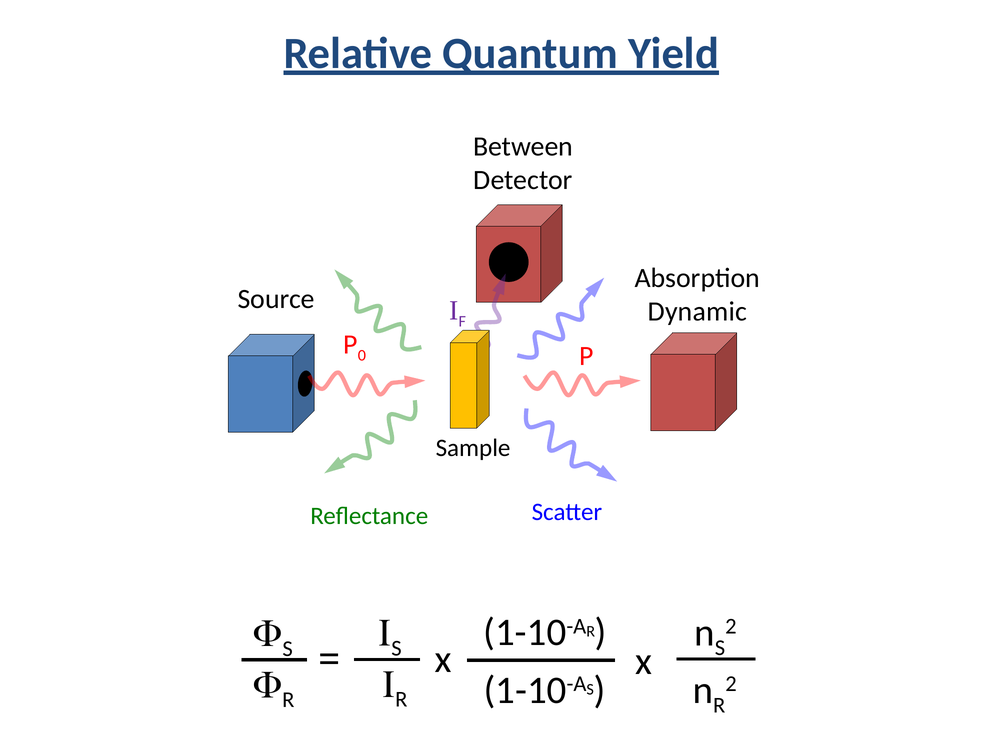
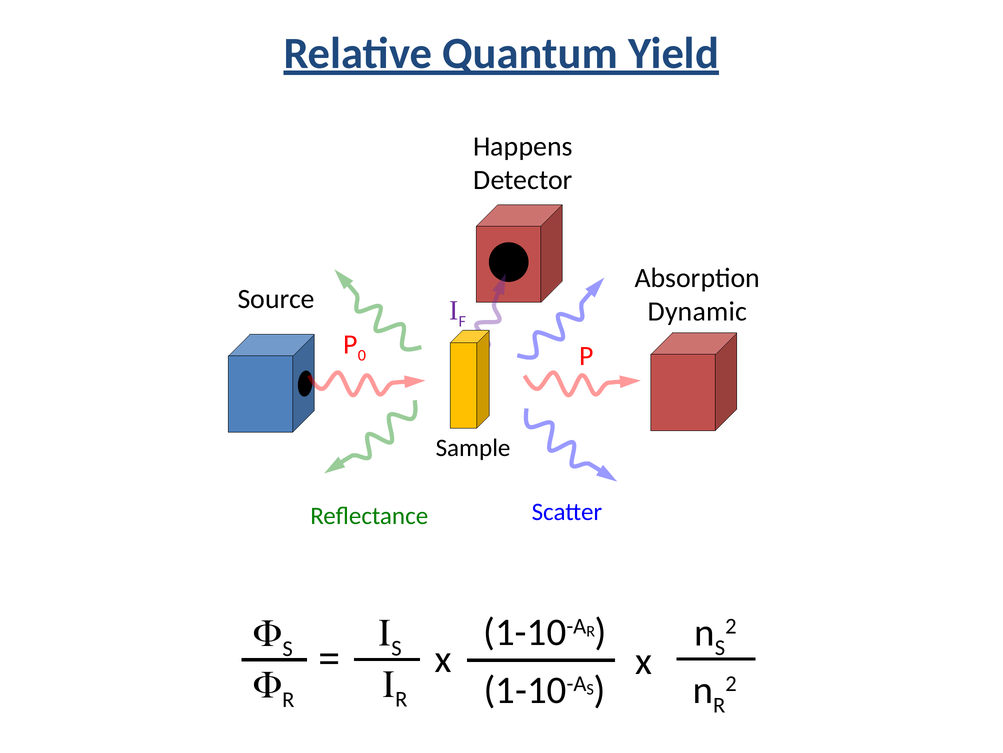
Between: Between -> Happens
